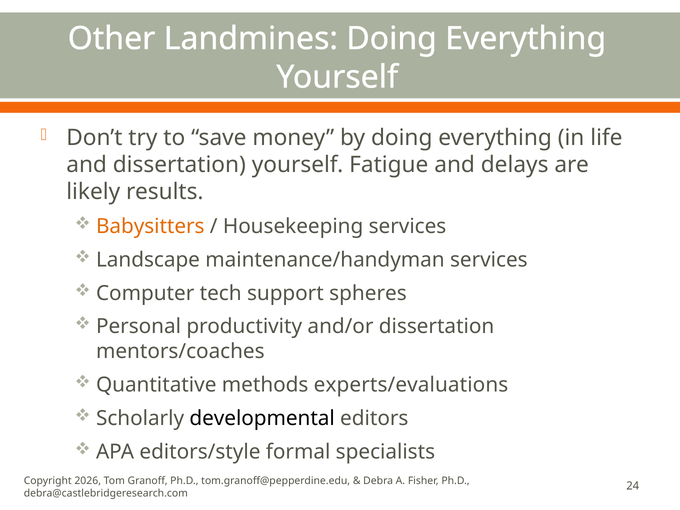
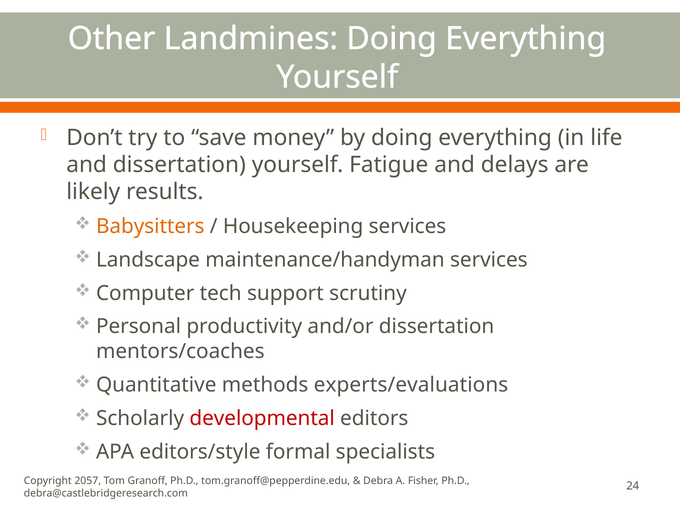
spheres: spheres -> scrutiny
developmental colour: black -> red
2026: 2026 -> 2057
